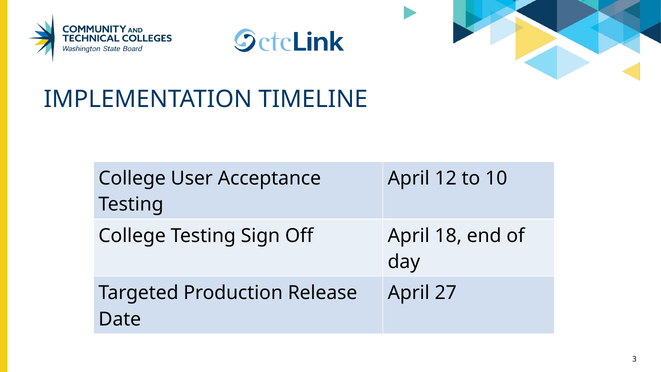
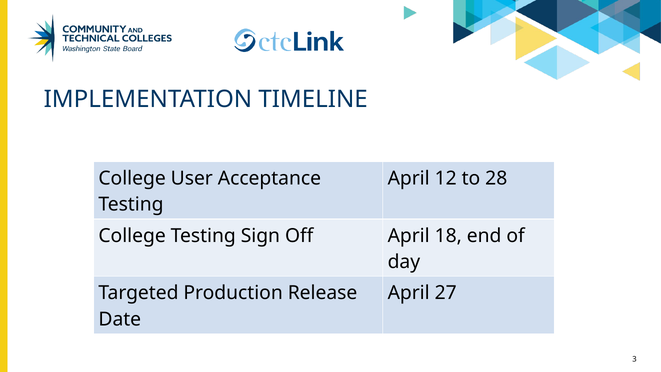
10: 10 -> 28
